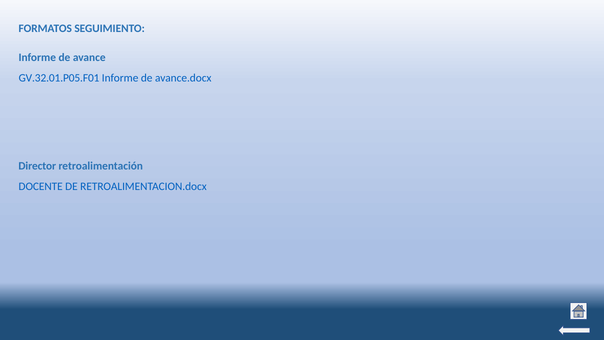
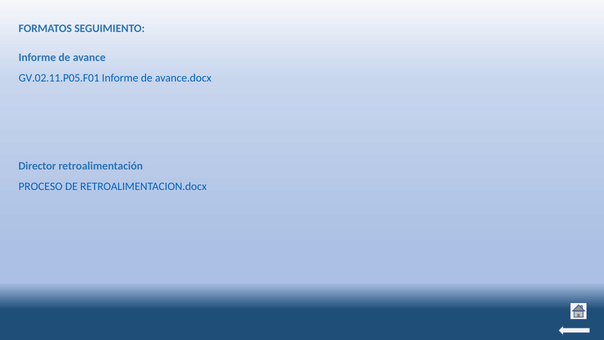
GV.32.01.P05.F01: GV.32.01.P05.F01 -> GV.02.11.P05.F01
DOCENTE: DOCENTE -> PROCESO
